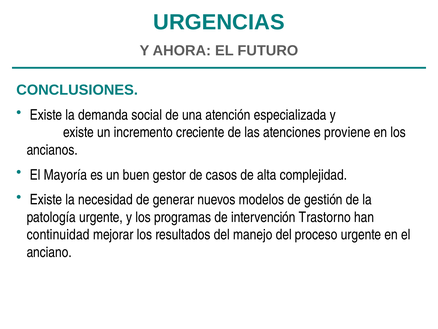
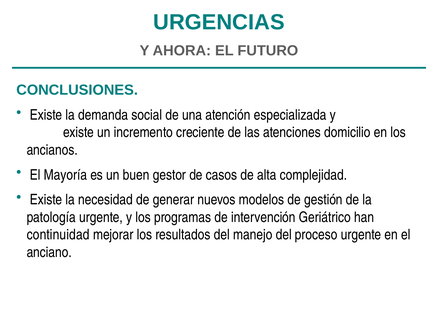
proviene: proviene -> domicilio
Trastorno: Trastorno -> Geriátrico
